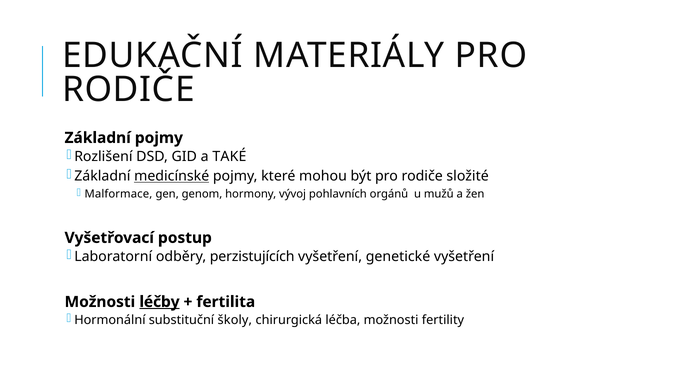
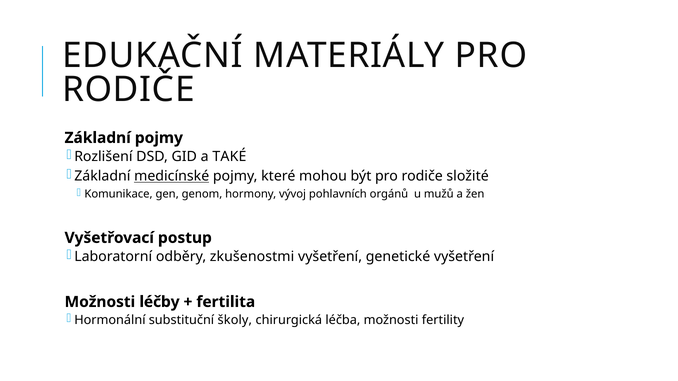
Malformace: Malformace -> Komunikace
perzistujících: perzistujících -> zkušenostmi
léčby underline: present -> none
